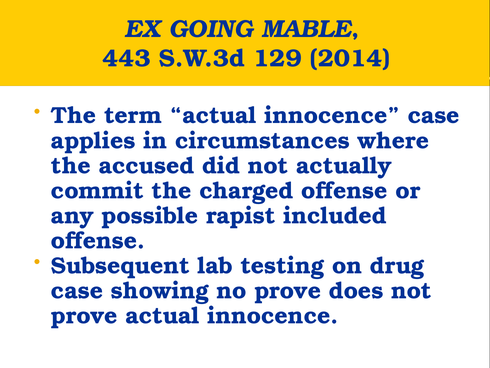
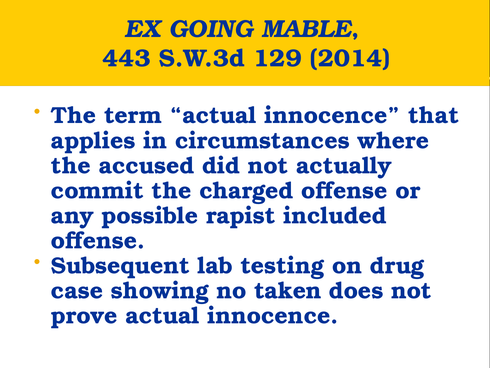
innocence case: case -> that
no prove: prove -> taken
